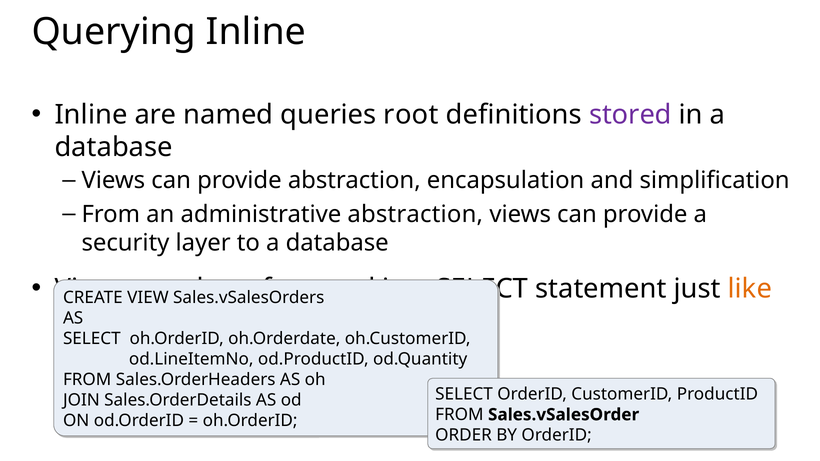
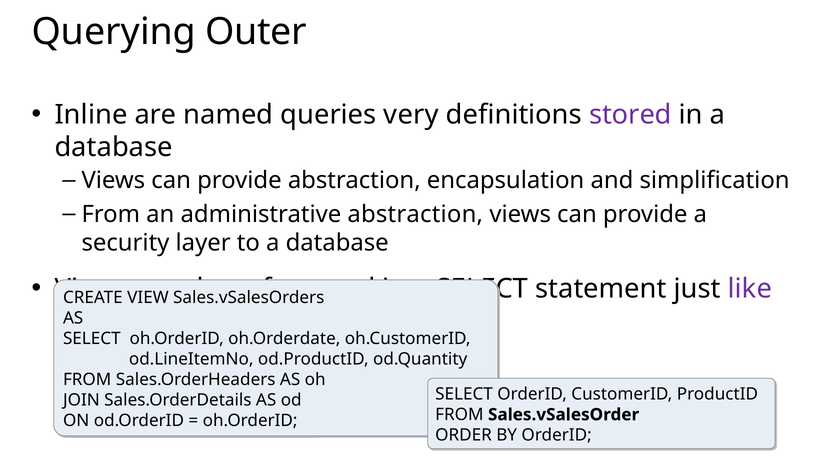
Querying Inline: Inline -> Outer
root: root -> very
like colour: orange -> purple
